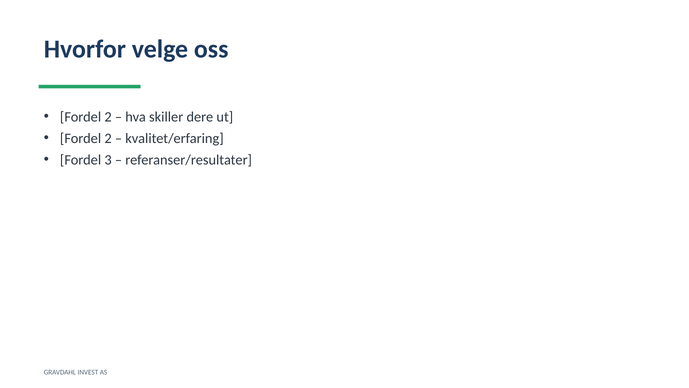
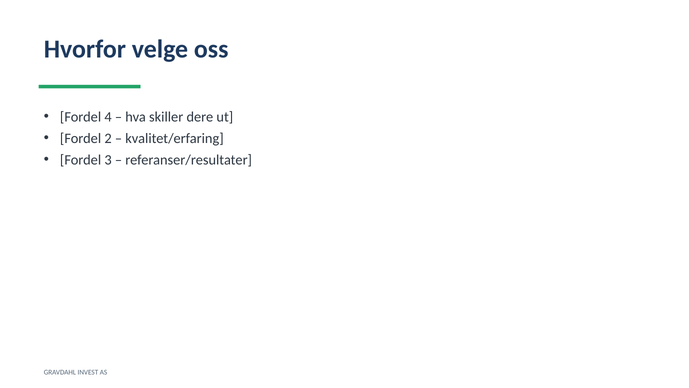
2 at (108, 117): 2 -> 4
